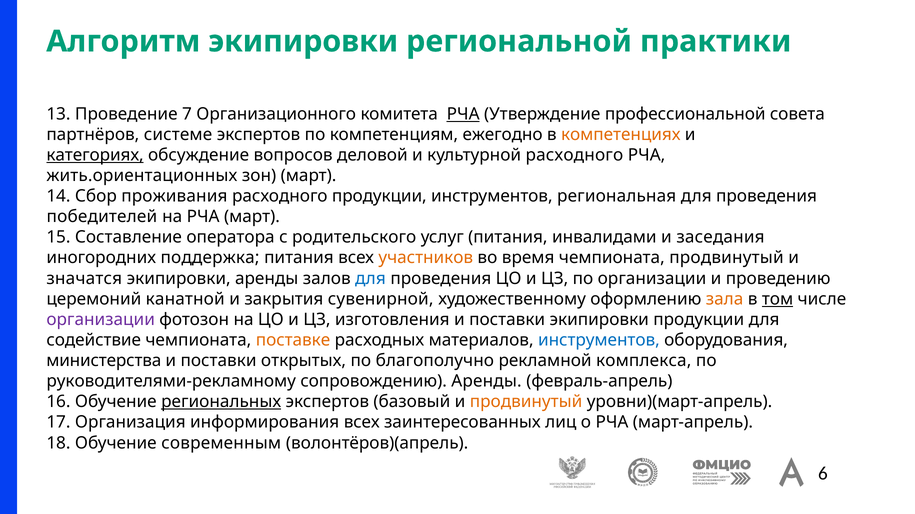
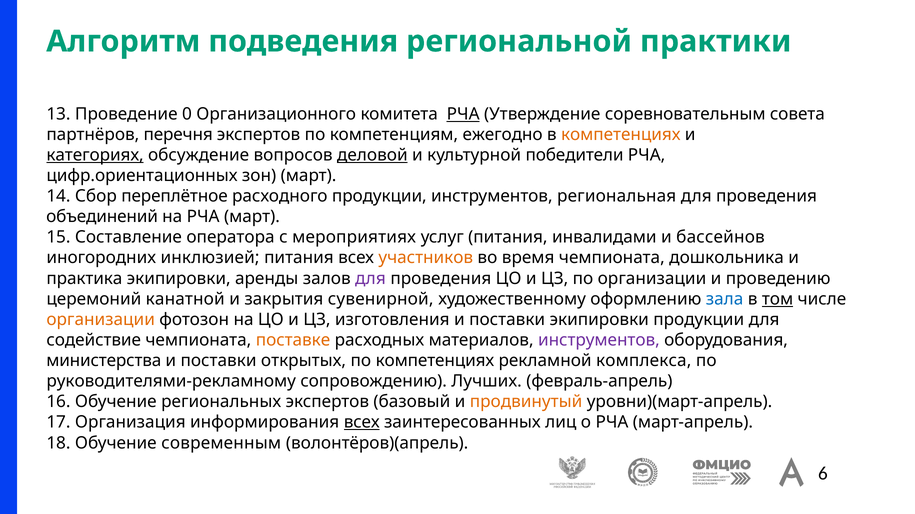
Алгоритм экипировки: экипировки -> подведения
7: 7 -> 0
профессиональной: профессиональной -> соревновательным
системе: системе -> перечня
деловой underline: none -> present
культурной расходного: расходного -> победители
жить.ориентационных: жить.ориентационных -> цифр.ориентационных
проживания: проживания -> переплётное
победителей: победителей -> объединений
родительского: родительского -> мероприятиях
заседания: заседания -> бассейнов
поддержка: поддержка -> инклюзией
чемпионата продвинутый: продвинутый -> дошкольника
значатся: значатся -> практика
для at (370, 279) colour: blue -> purple
зала colour: orange -> blue
организации at (101, 320) colour: purple -> orange
инструментов at (599, 341) colour: blue -> purple
по благополучно: благополучно -> компетенциях
сопровождению Аренды: Аренды -> Лучших
региональных underline: present -> none
всех at (362, 423) underline: none -> present
